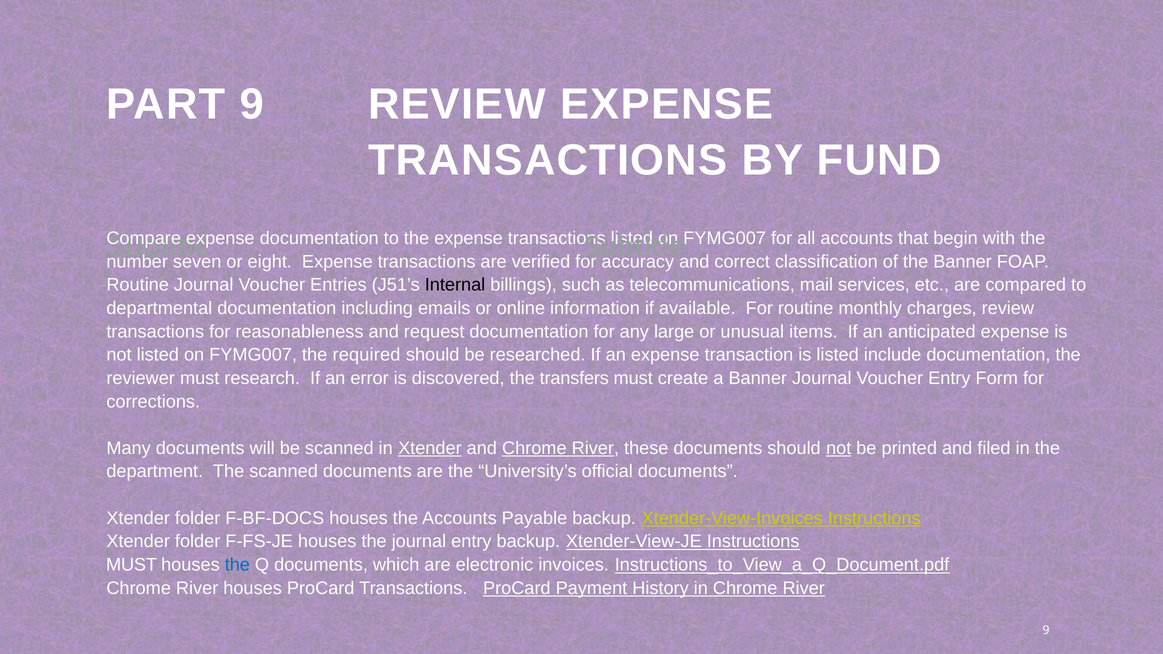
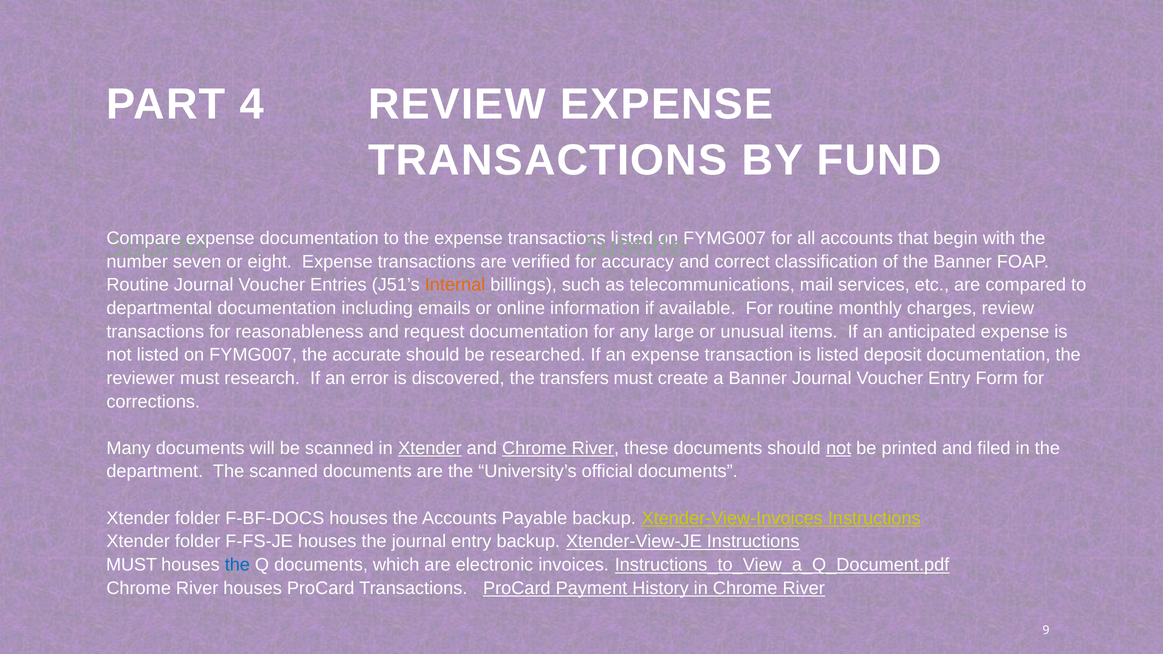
PART 9: 9 -> 4
Internal colour: black -> orange
required: required -> accurate
include: include -> deposit
